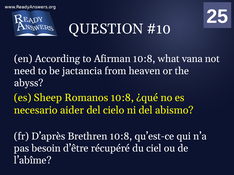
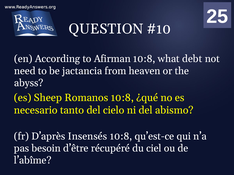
vana: vana -> debt
aider: aider -> tanto
Brethren: Brethren -> Insensés
